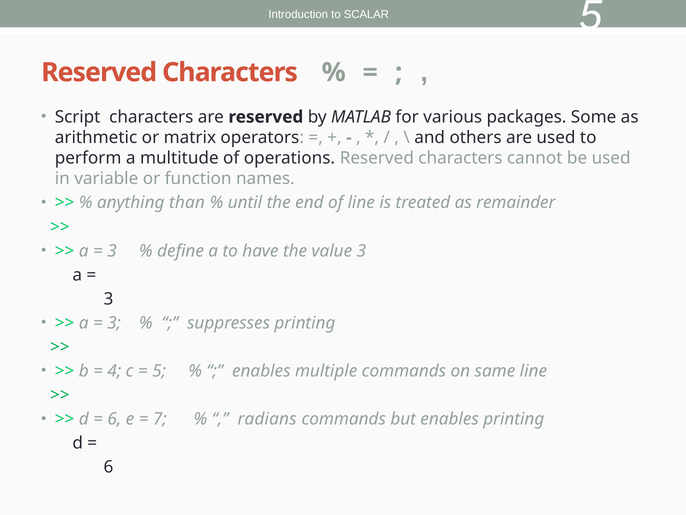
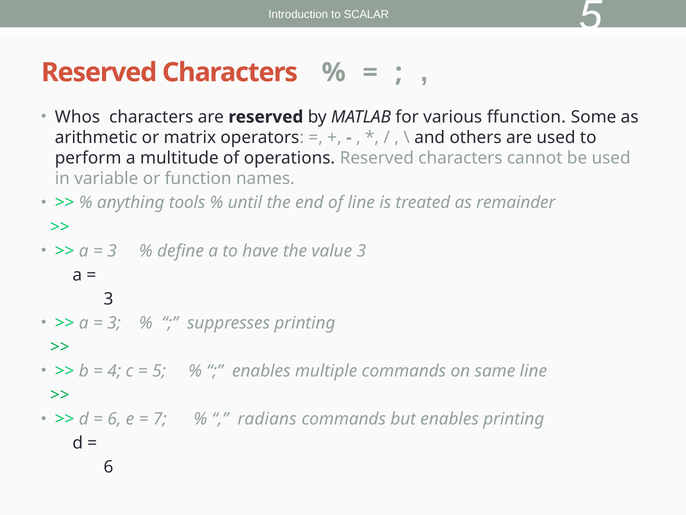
Script: Script -> Whos
packages: packages -> ffunction
than: than -> tools
